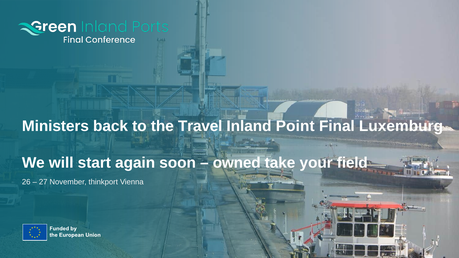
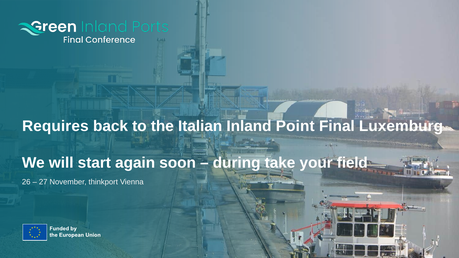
Ministers: Ministers -> Requires
Travel: Travel -> Italian
owned: owned -> during
